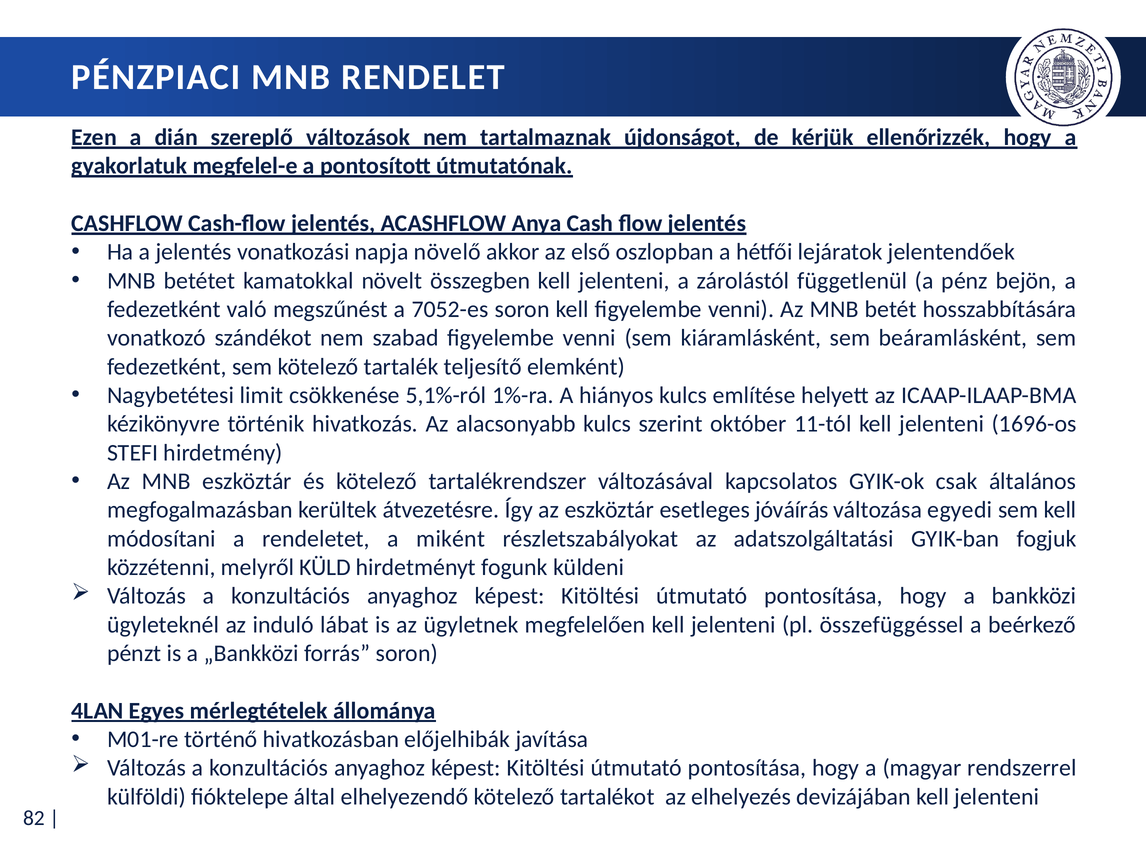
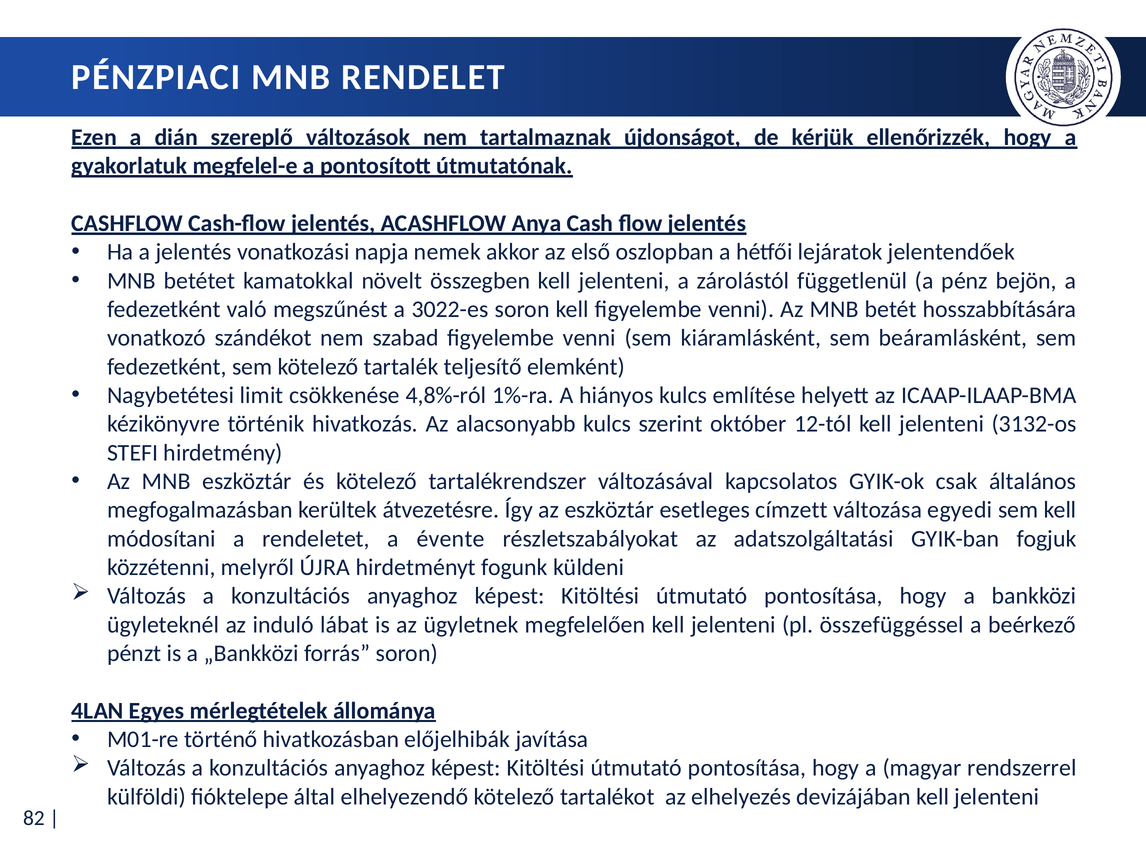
növelő: növelő -> nemek
7052-es: 7052-es -> 3022-es
5,1%-ról: 5,1%-ról -> 4,8%-ról
11-tól: 11-tól -> 12-tól
1696-os: 1696-os -> 3132-os
jóváírás: jóváírás -> címzett
miként: miként -> évente
KÜLD: KÜLD -> ÚJRA
